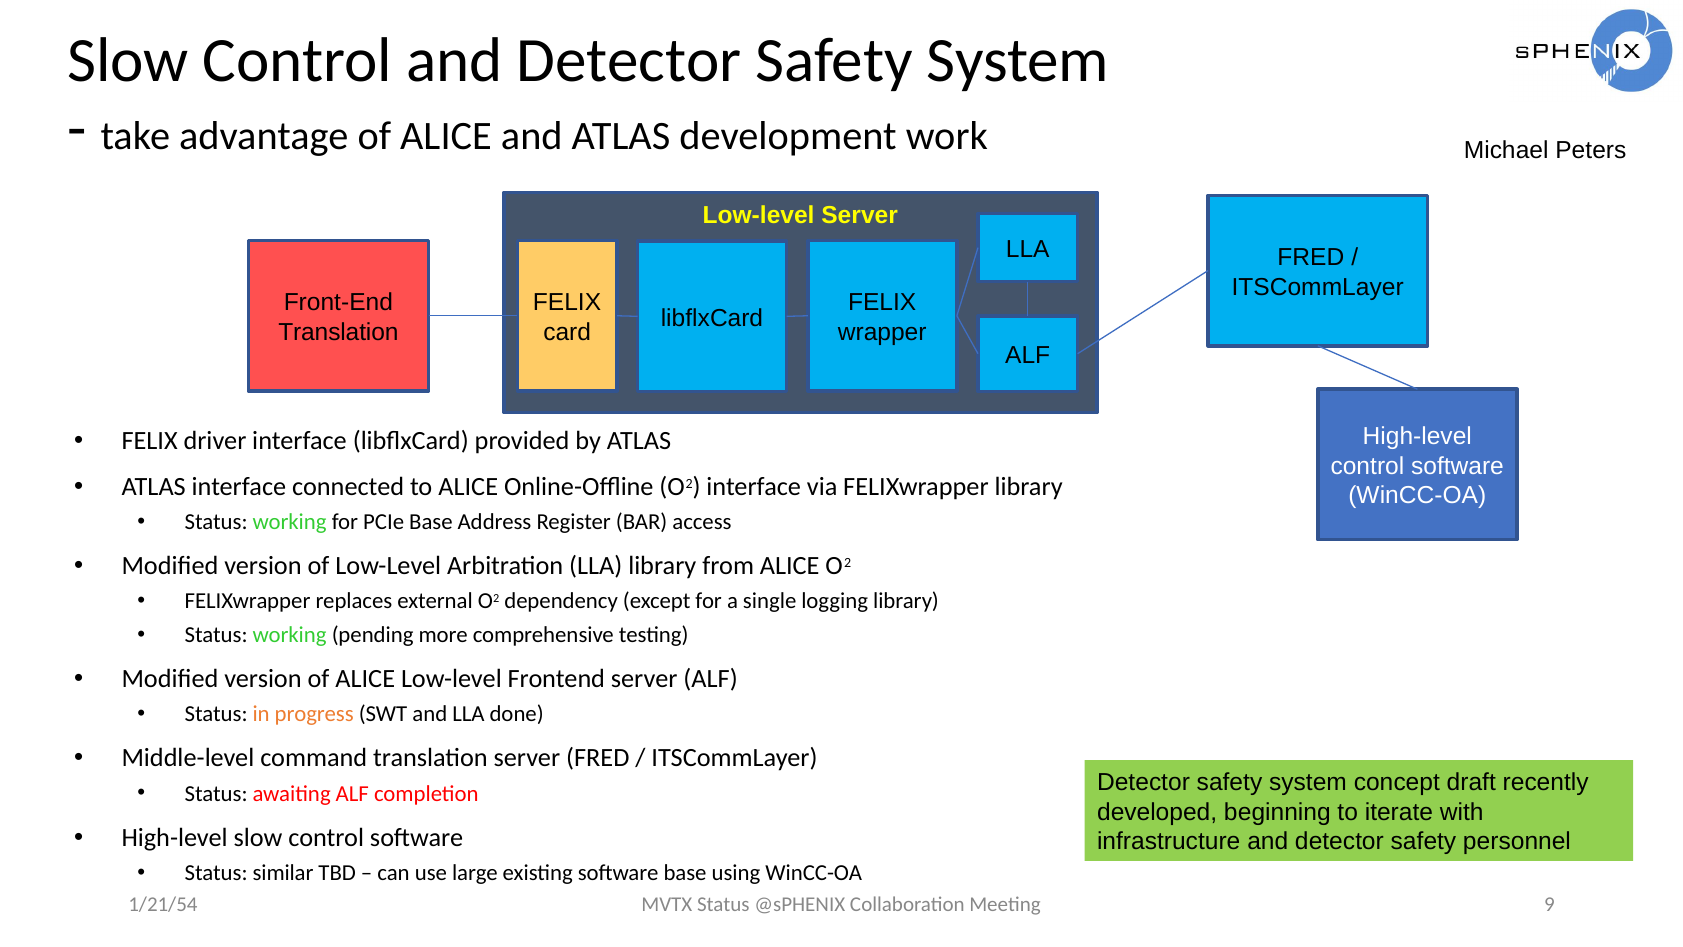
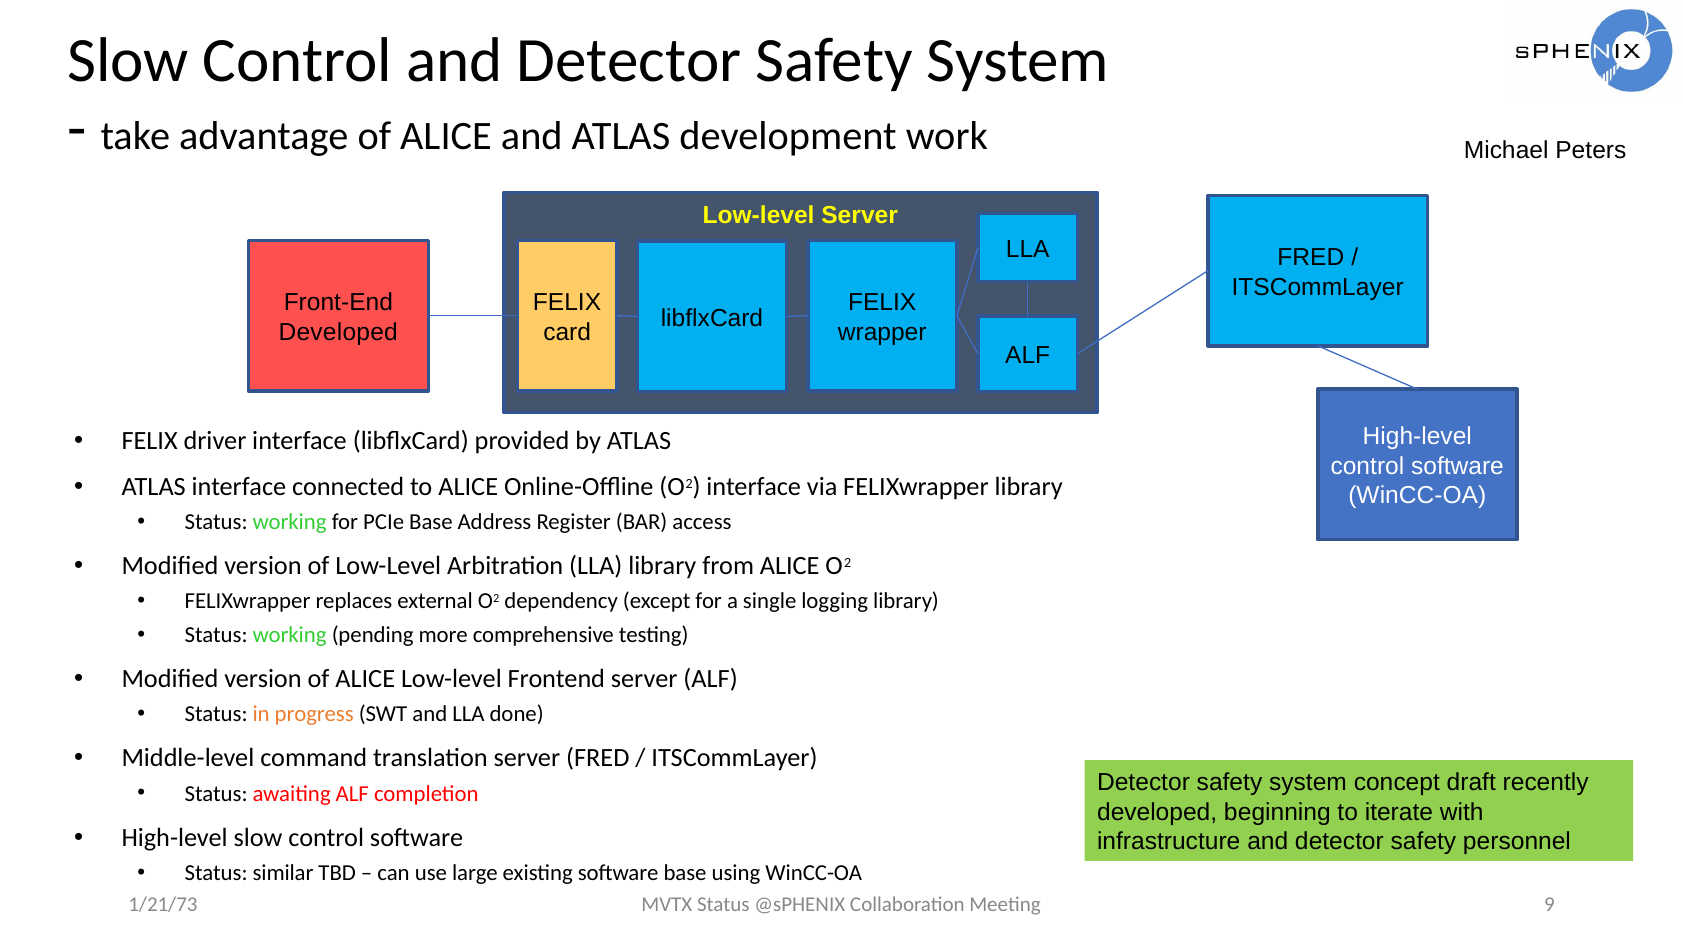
Translation at (338, 332): Translation -> Developed
1/21/54: 1/21/54 -> 1/21/73
